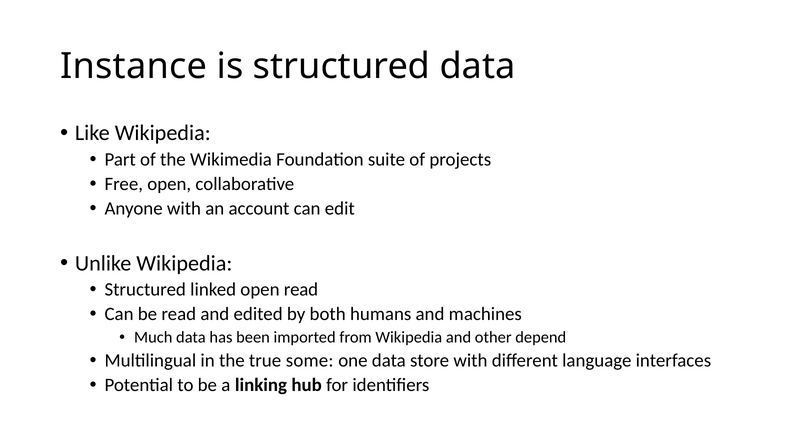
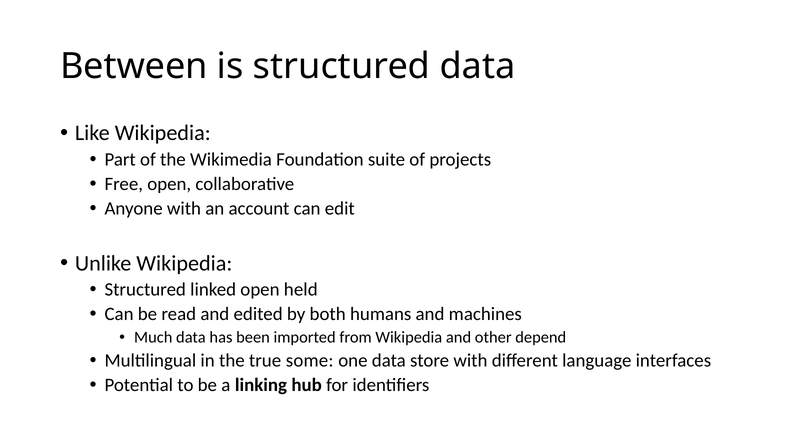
Instance: Instance -> Between
open read: read -> held
